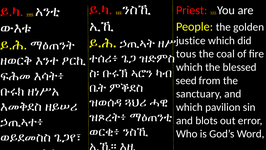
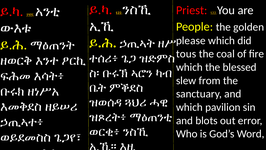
justice: justice -> please
seed: seed -> slew
